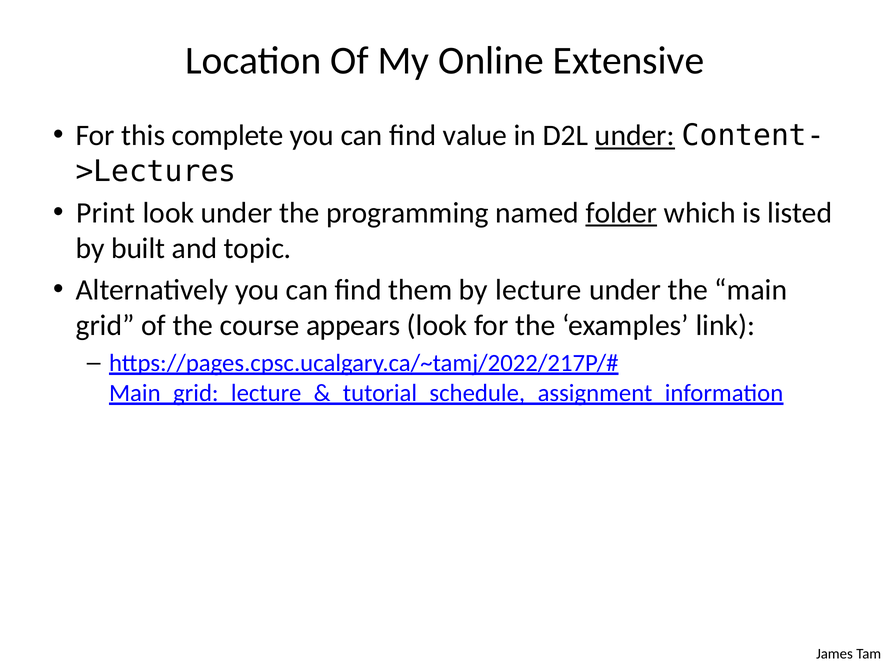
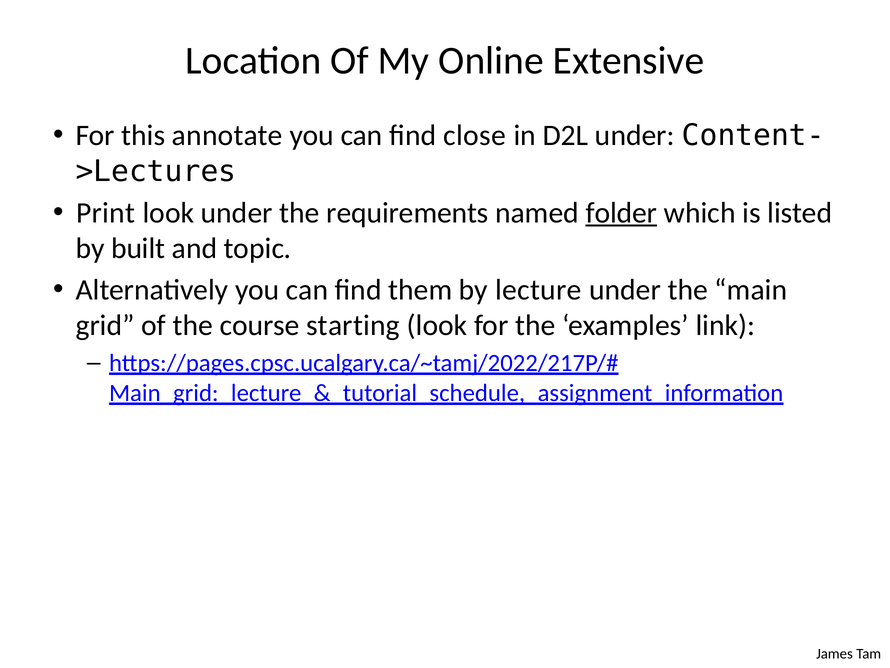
complete: complete -> annotate
value: value -> close
under at (635, 136) underline: present -> none
programming: programming -> requirements
appears: appears -> starting
